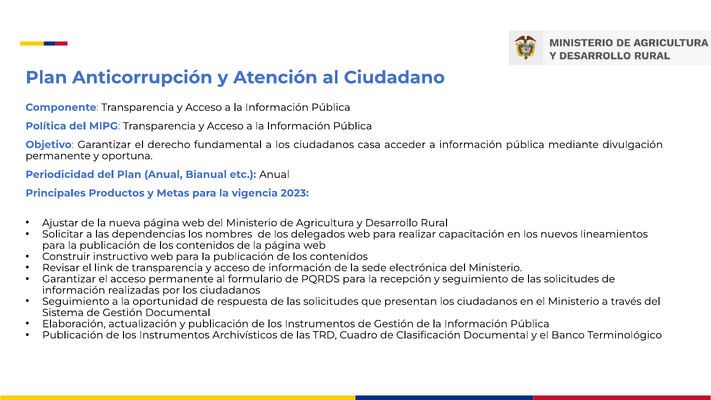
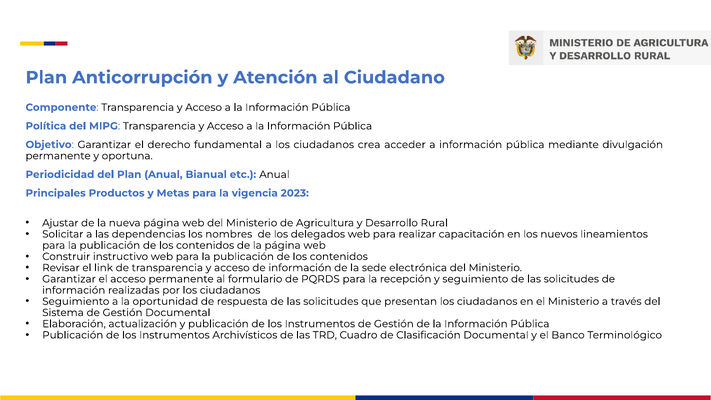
casa: casa -> crea
